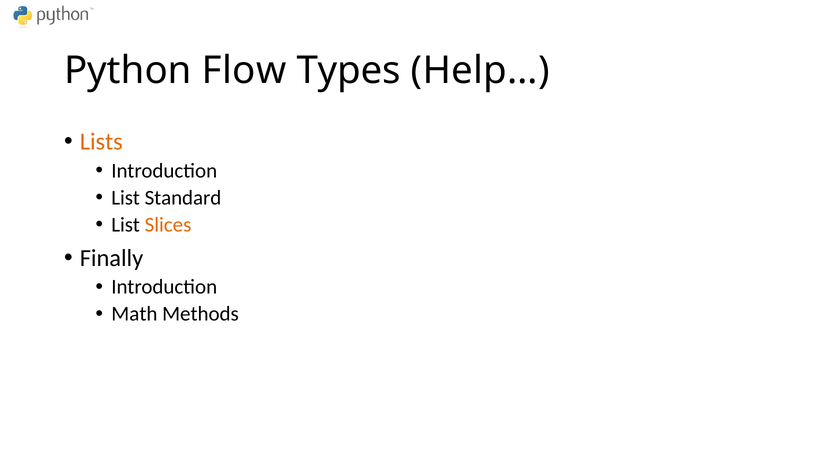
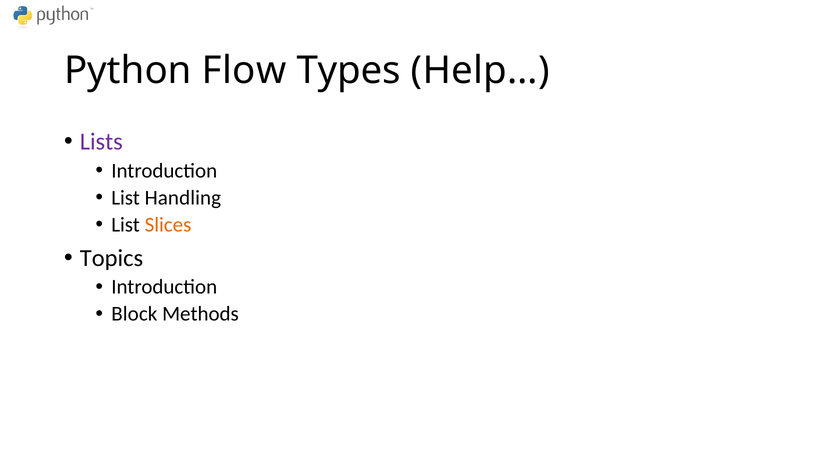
Lists colour: orange -> purple
Standard: Standard -> Handling
Finally: Finally -> Topics
Math: Math -> Block
